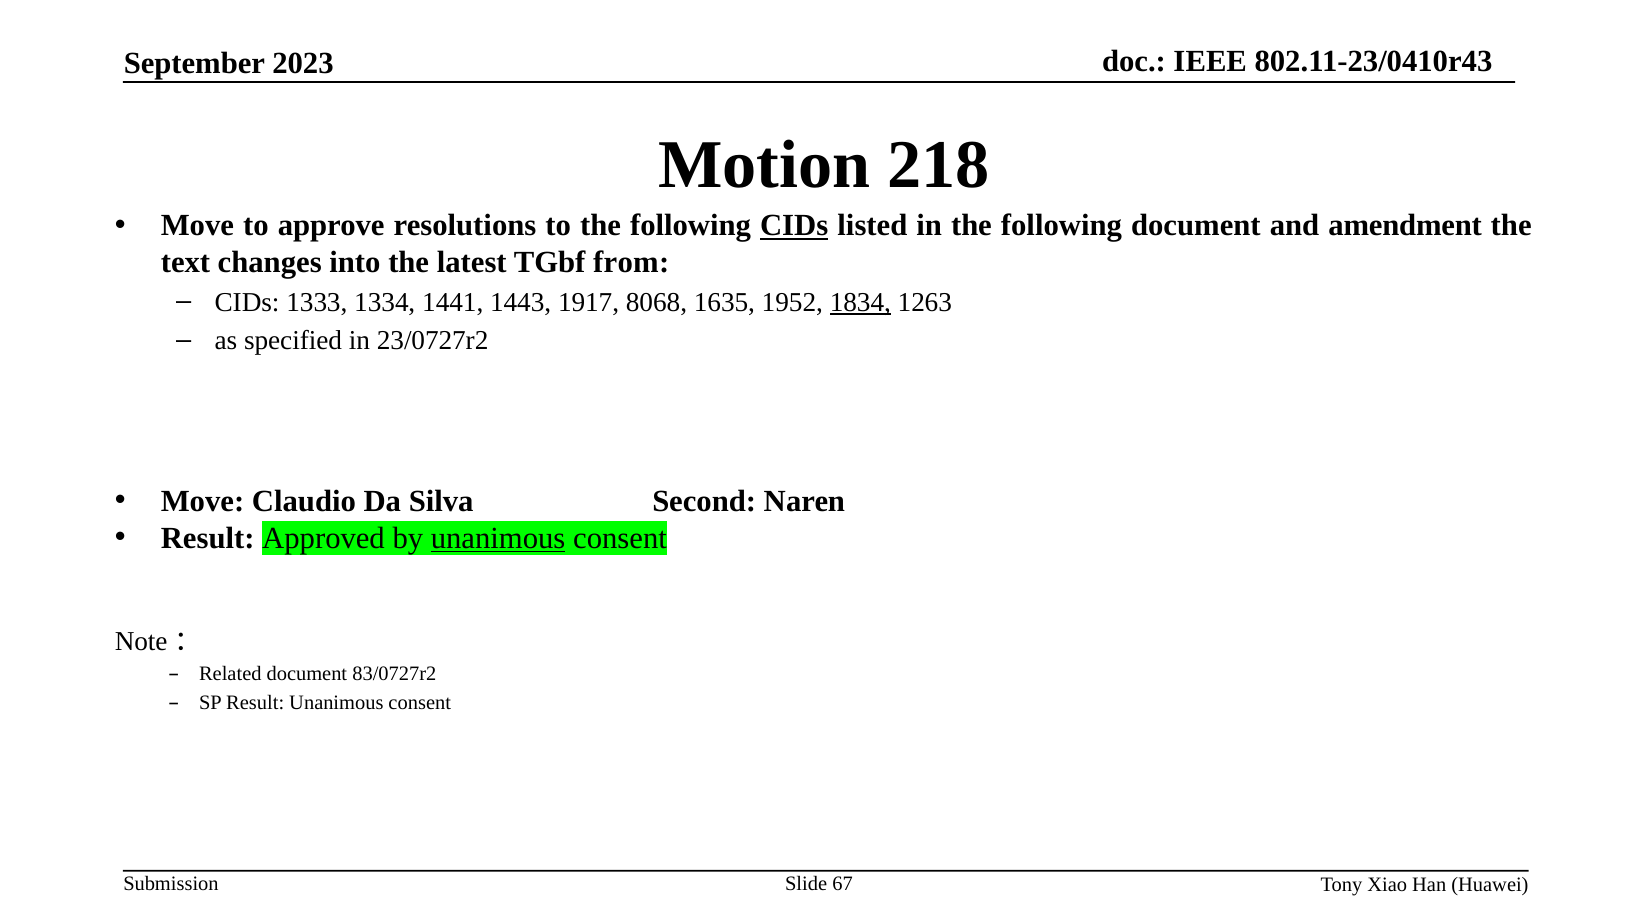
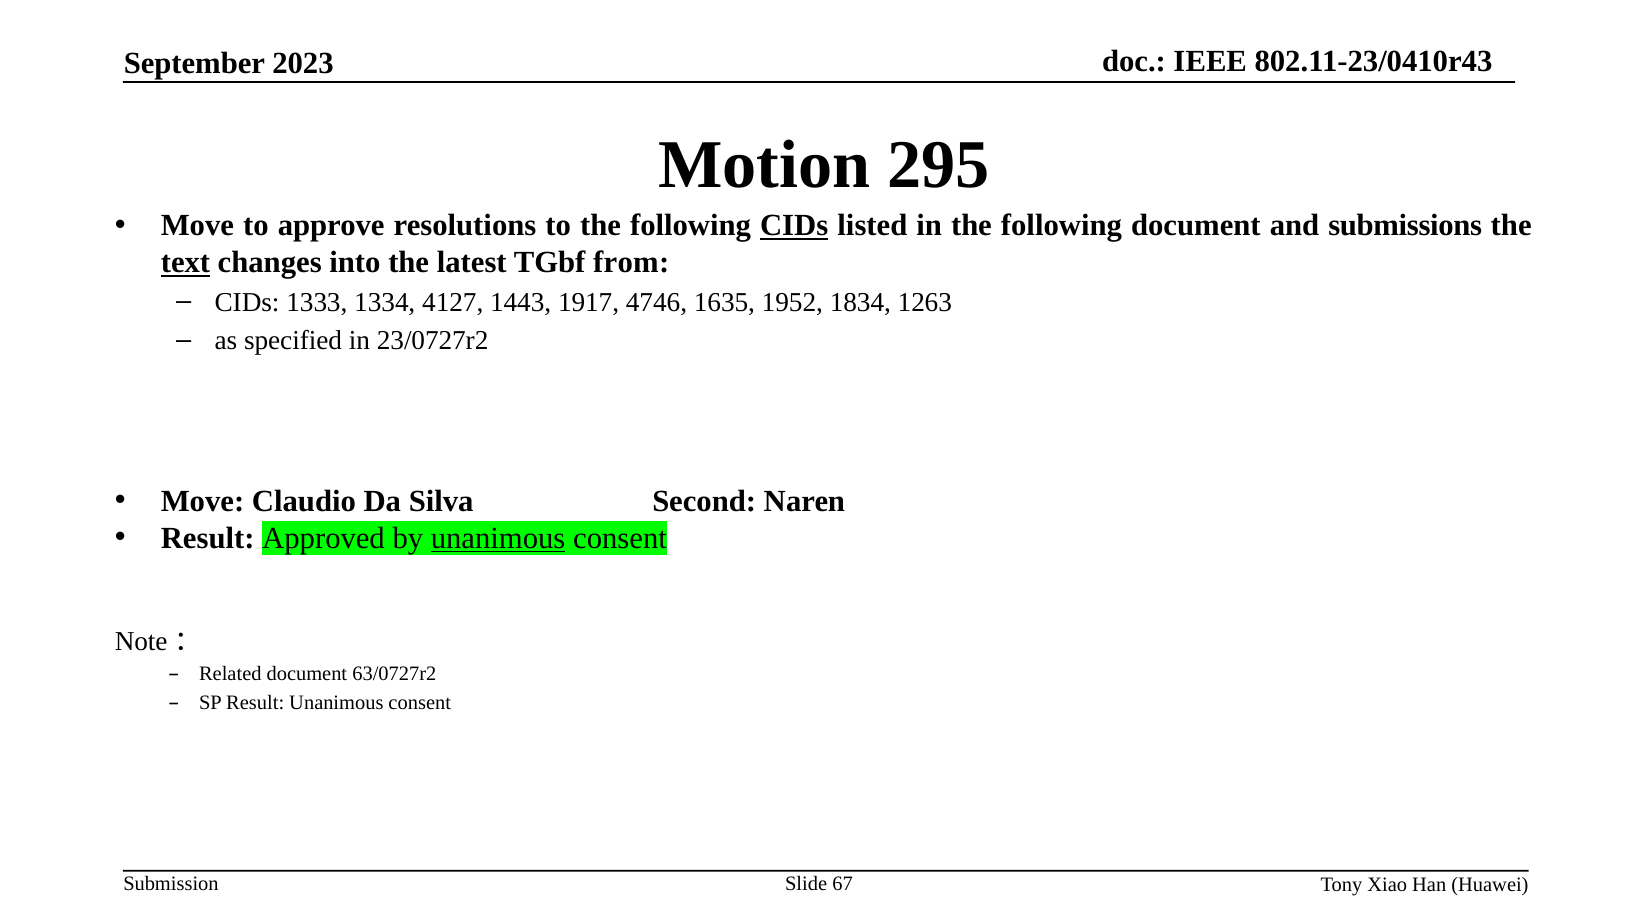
218: 218 -> 295
amendment: amendment -> submissions
text underline: none -> present
1441: 1441 -> 4127
8068: 8068 -> 4746
1834 underline: present -> none
83/0727r2: 83/0727r2 -> 63/0727r2
